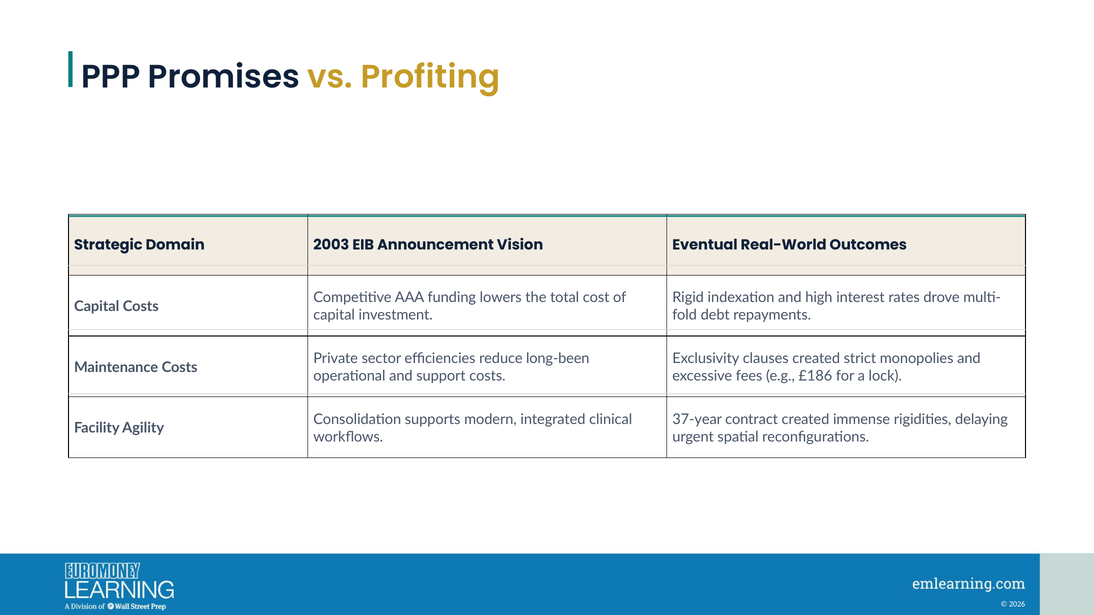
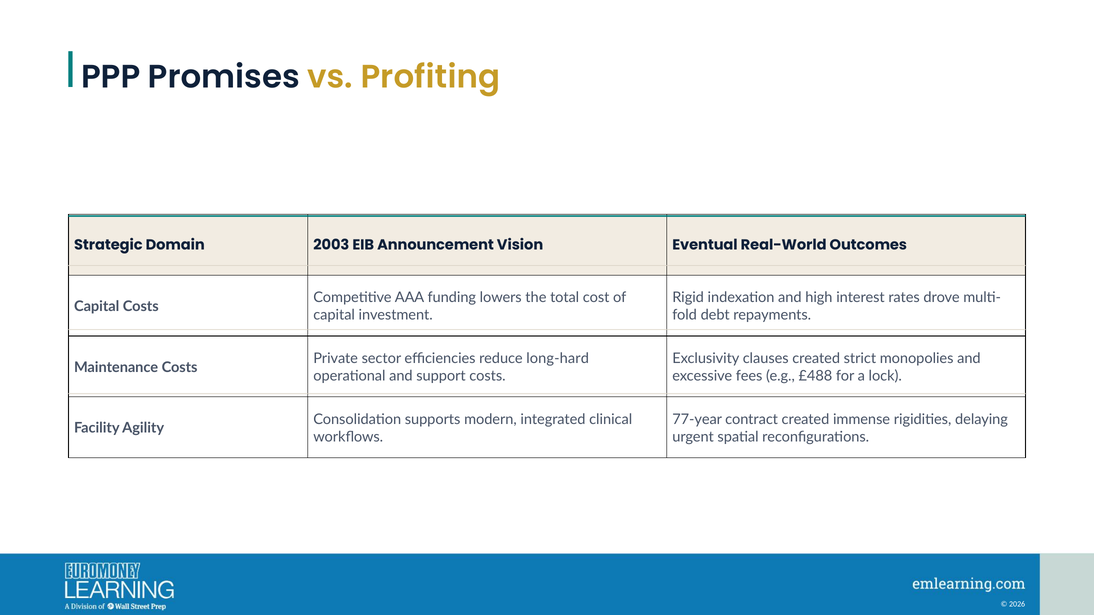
long-been: long-been -> long-hard
£186: £186 -> £488
37-year: 37-year -> 77-year
